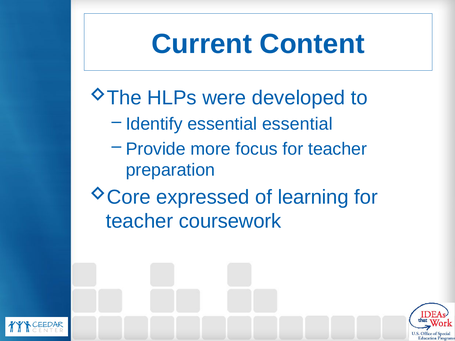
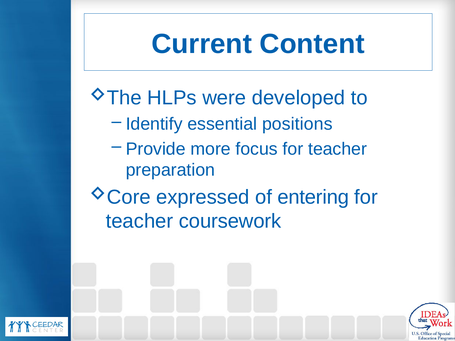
essential essential: essential -> positions
learning: learning -> entering
